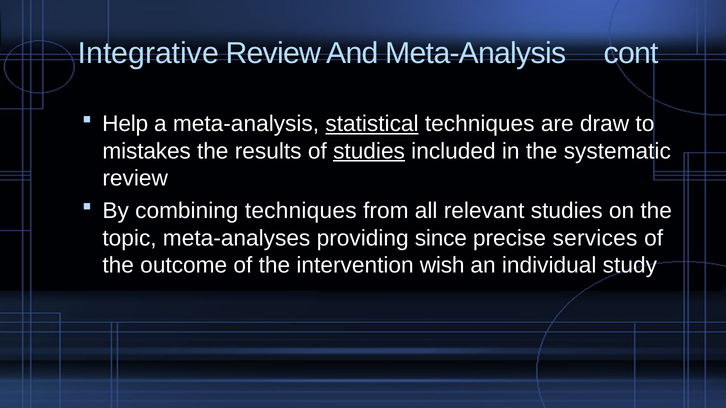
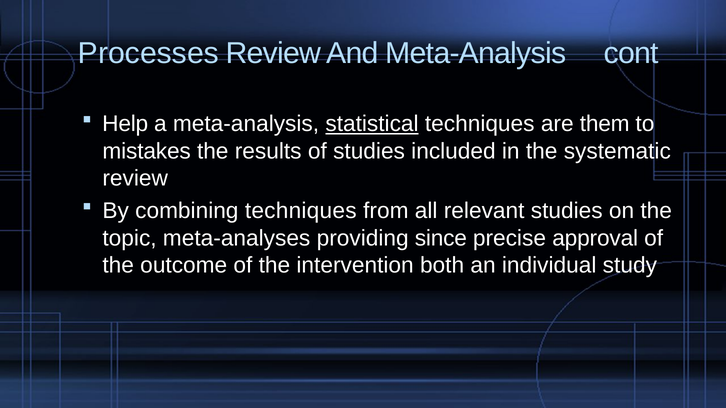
Integrative: Integrative -> Processes
draw: draw -> them
studies at (369, 151) underline: present -> none
services: services -> approval
wish: wish -> both
